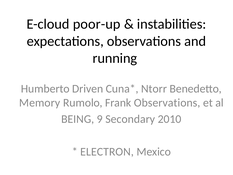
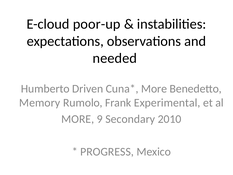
running: running -> needed
Ntorr at (154, 89): Ntorr -> More
Frank Observations: Observations -> Experimental
BEING at (78, 119): BEING -> MORE
ELECTRON: ELECTRON -> PROGRESS
